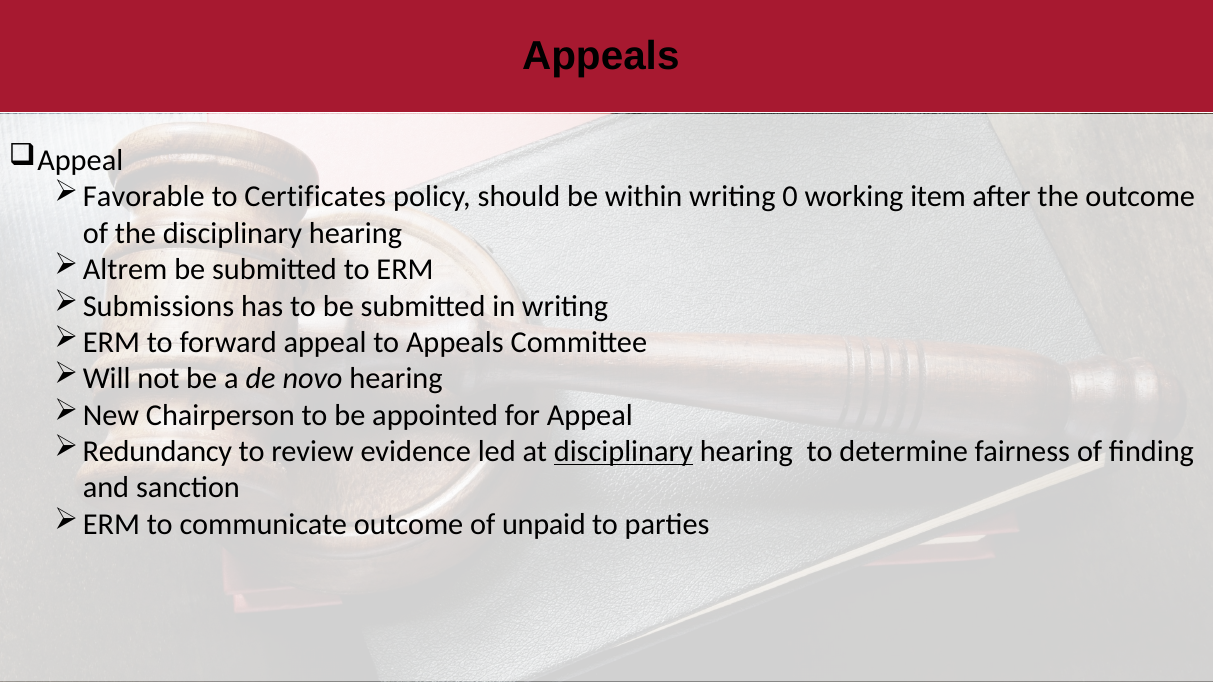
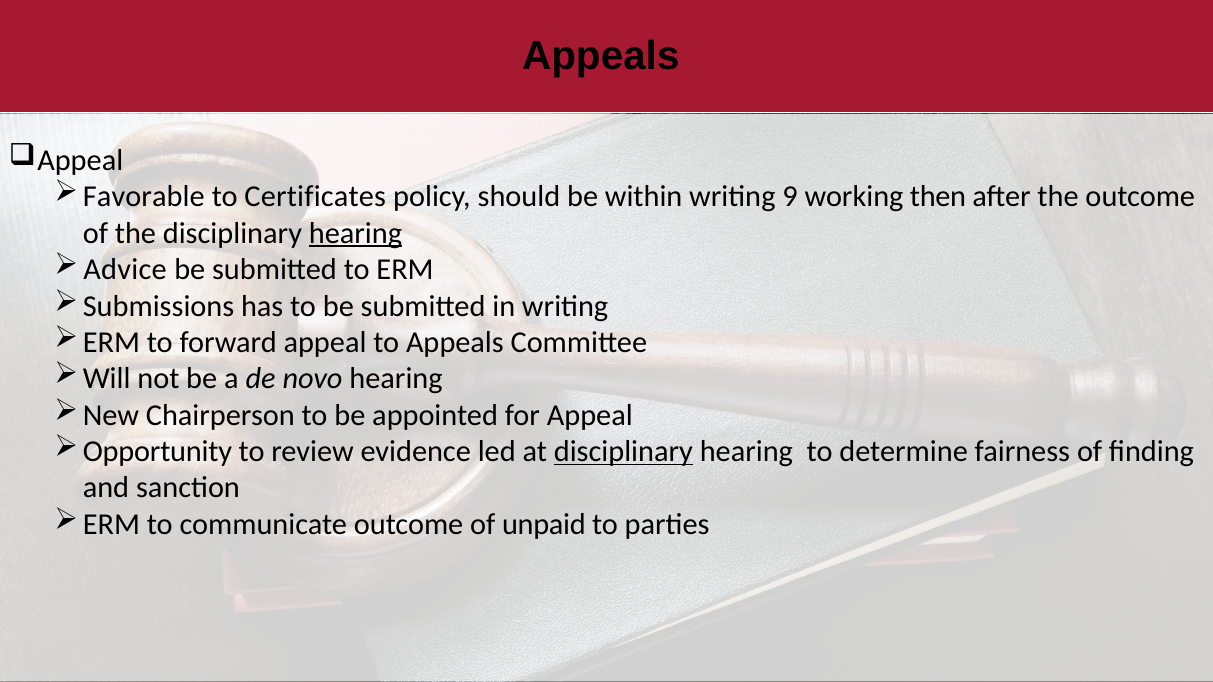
0: 0 -> 9
item: item -> then
hearing at (355, 233) underline: none -> present
Altrem: Altrem -> Advice
Redundancy: Redundancy -> Opportunity
